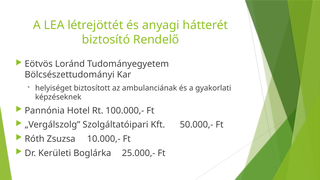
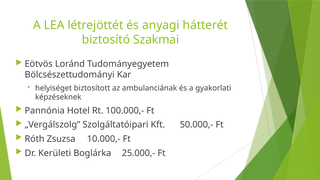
Rendelő: Rendelő -> Szakmai
